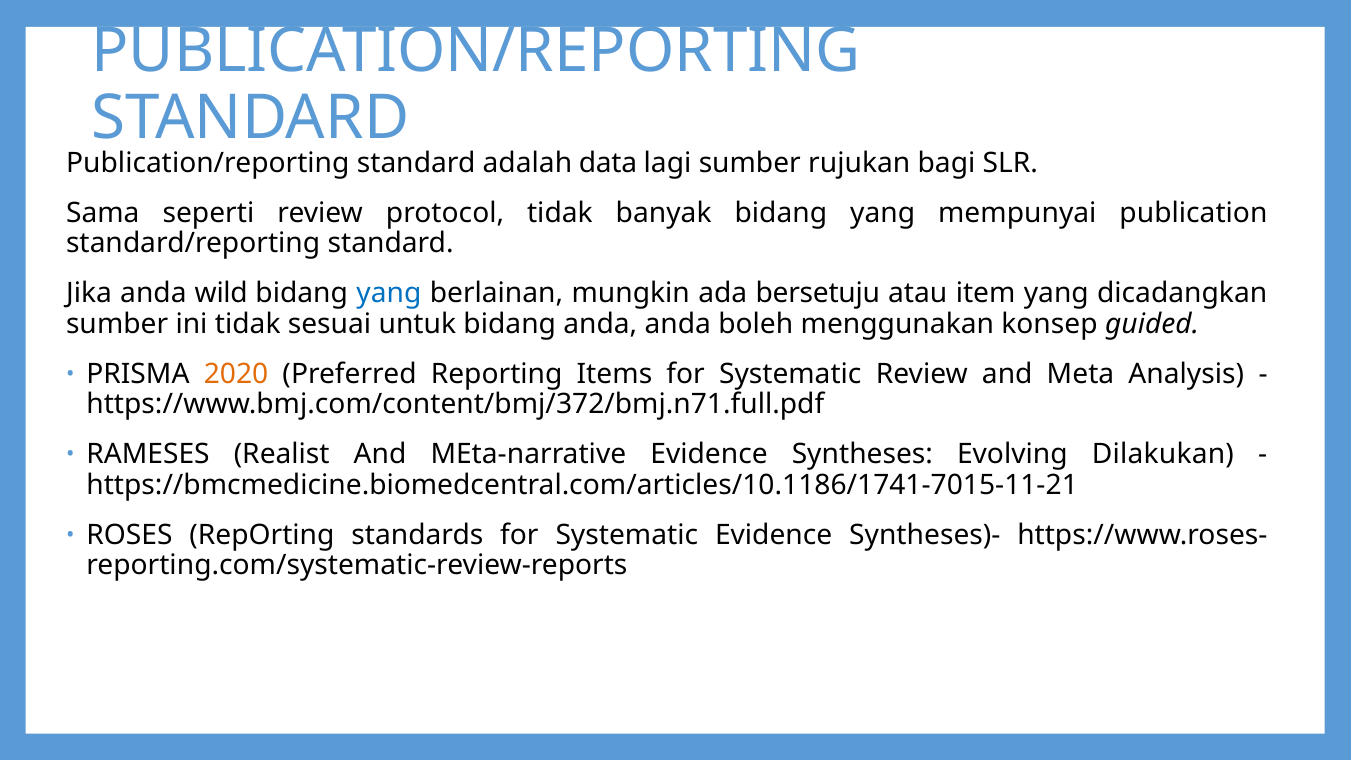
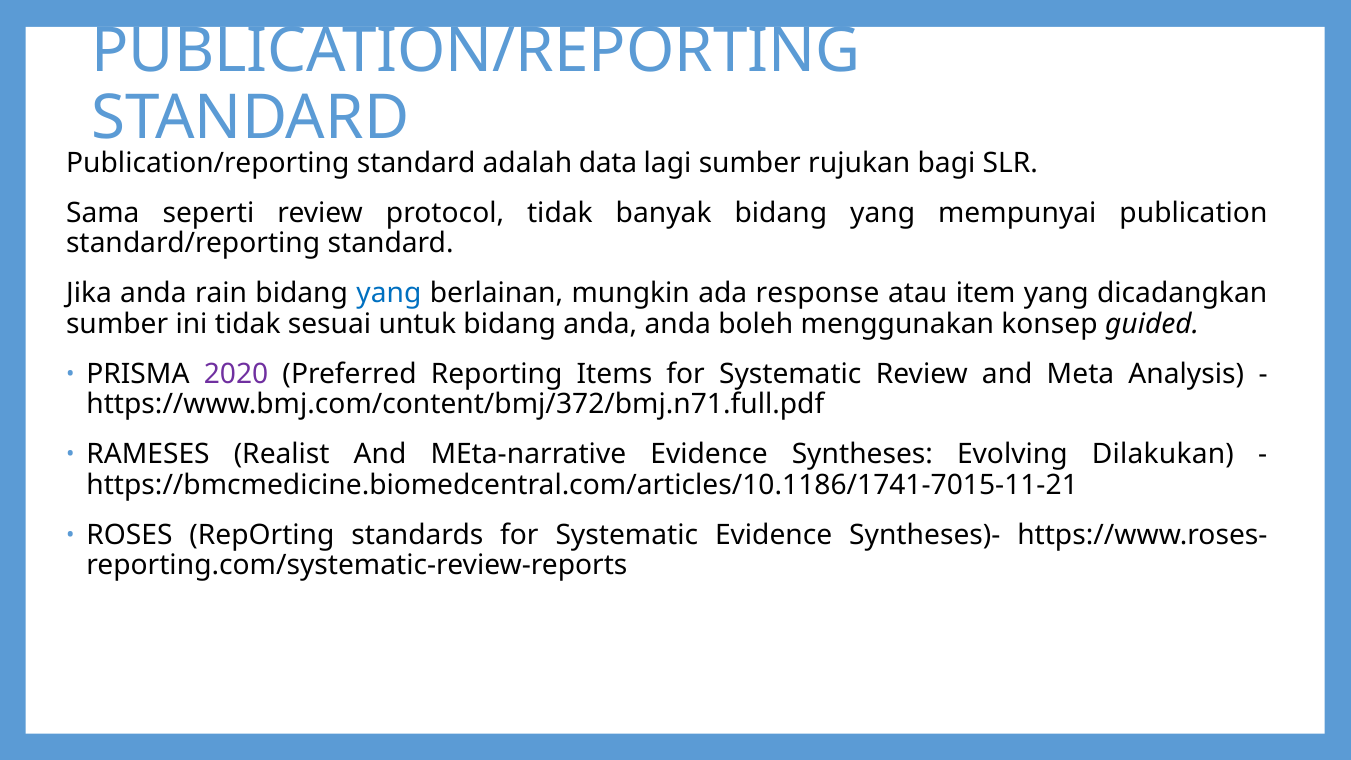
wild: wild -> rain
bersetuju: bersetuju -> response
2020 colour: orange -> purple
